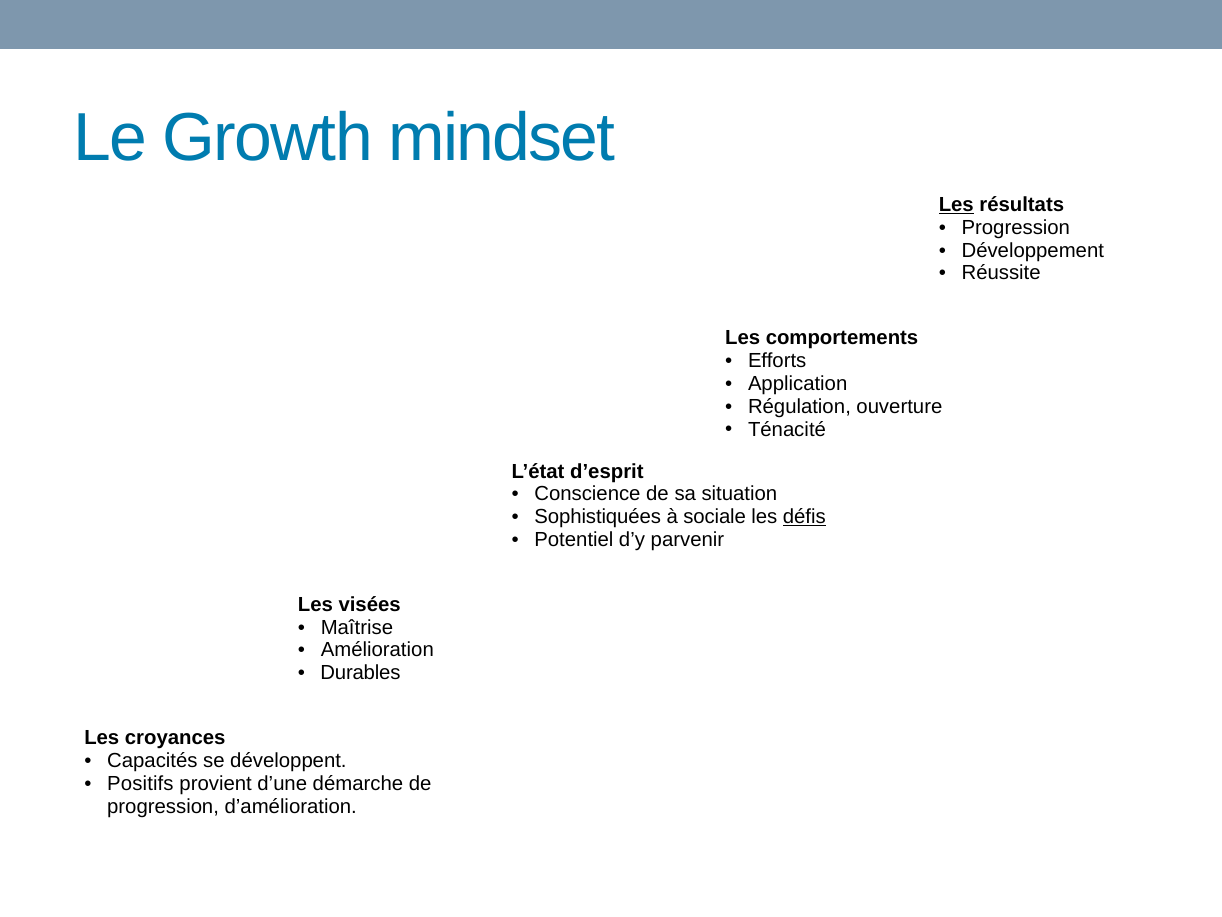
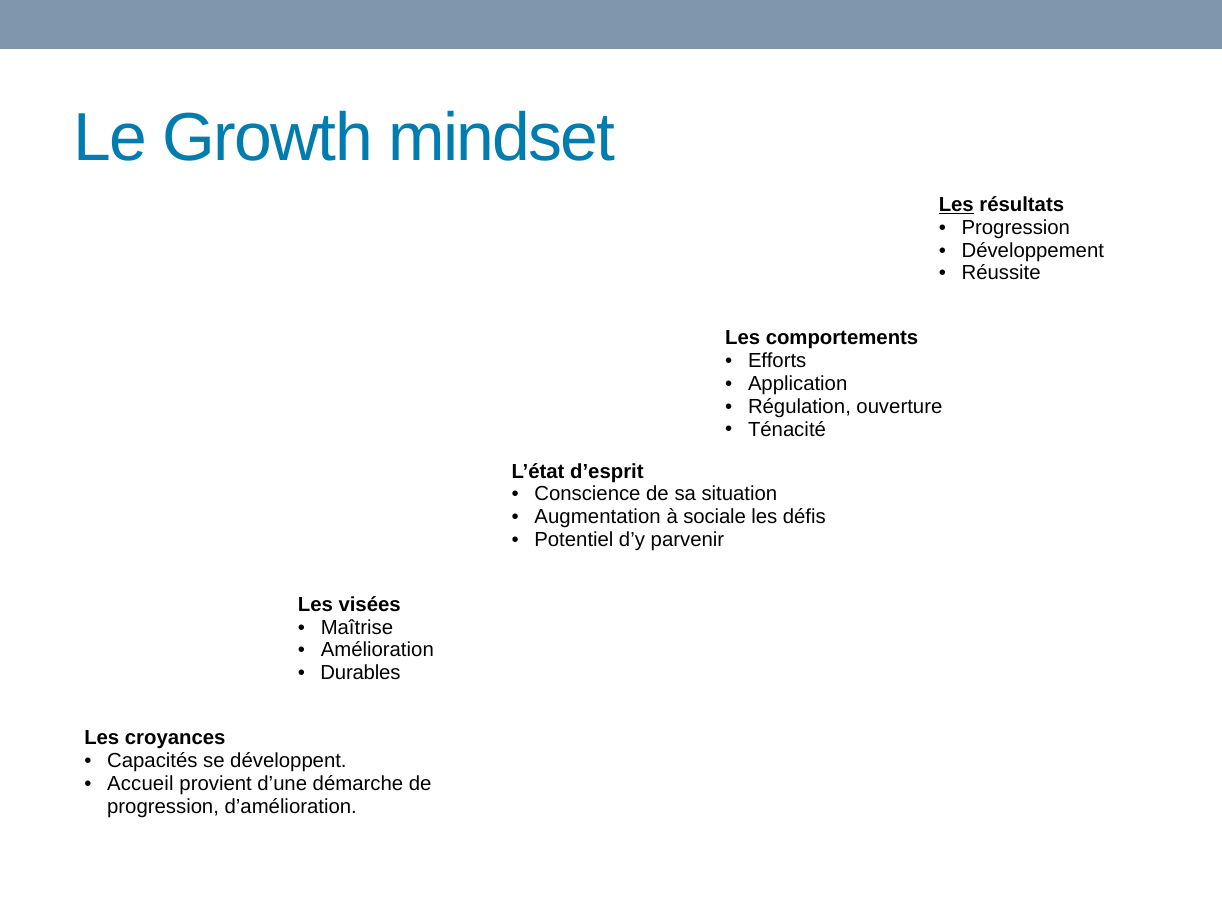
Sophistiquées: Sophistiquées -> Augmentation
défis underline: present -> none
Positifs: Positifs -> Accueil
